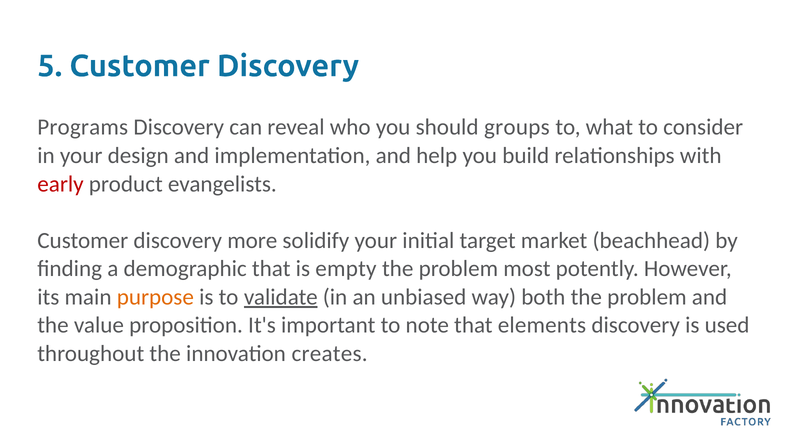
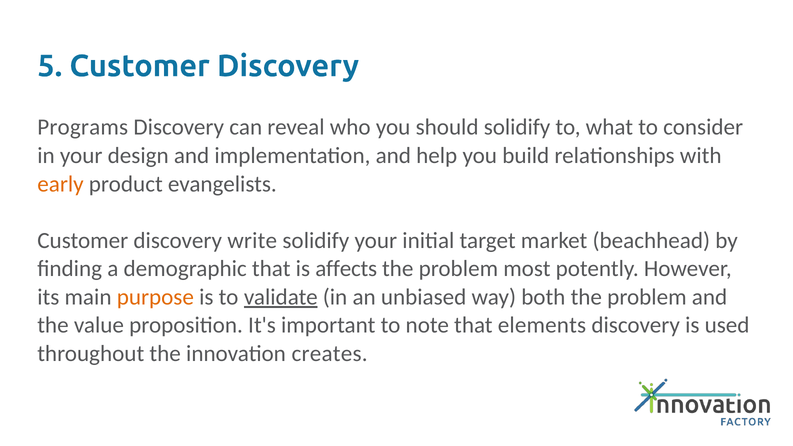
should groups: groups -> solidify
early colour: red -> orange
more: more -> write
empty: empty -> affects
